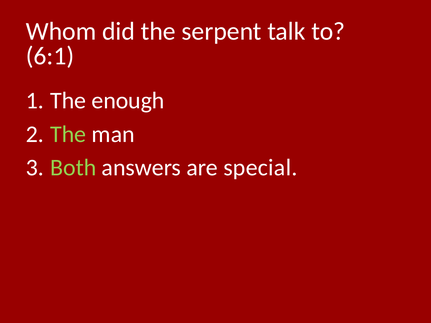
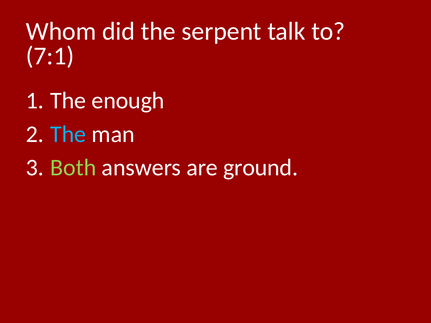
6:1: 6:1 -> 7:1
The at (68, 134) colour: light green -> light blue
special: special -> ground
